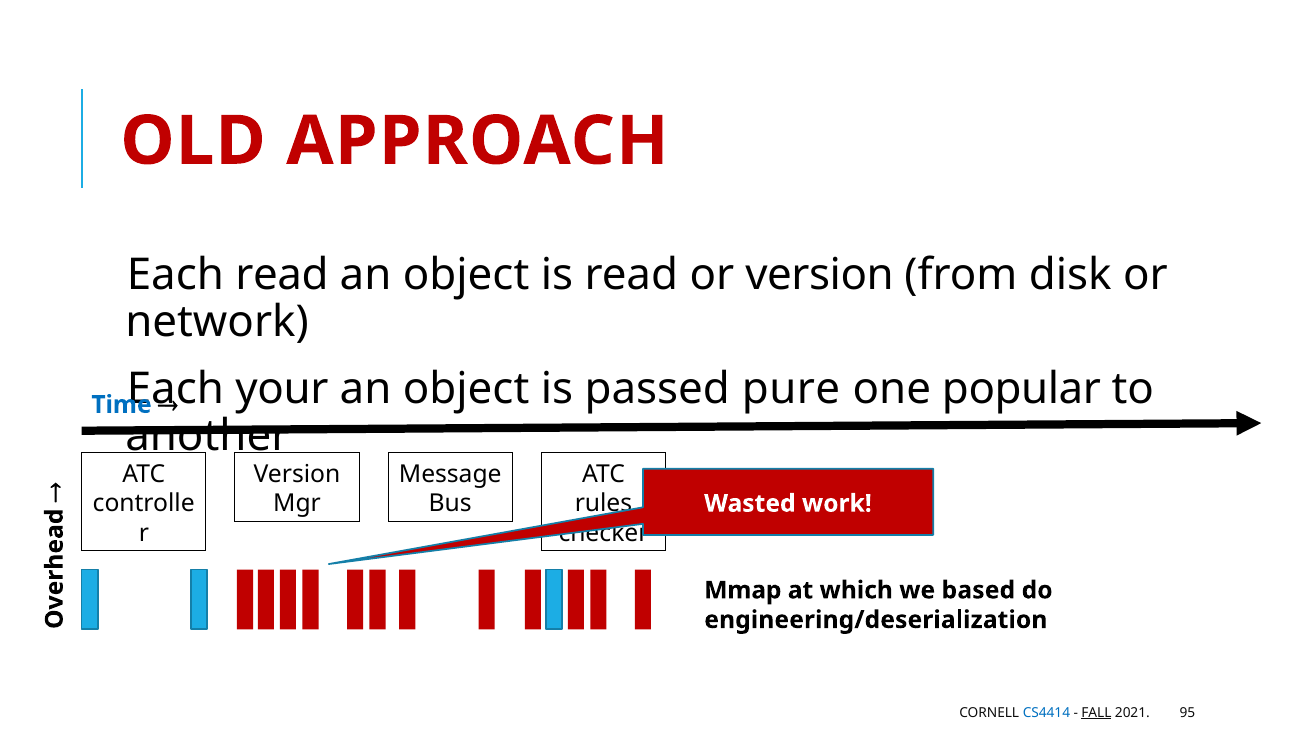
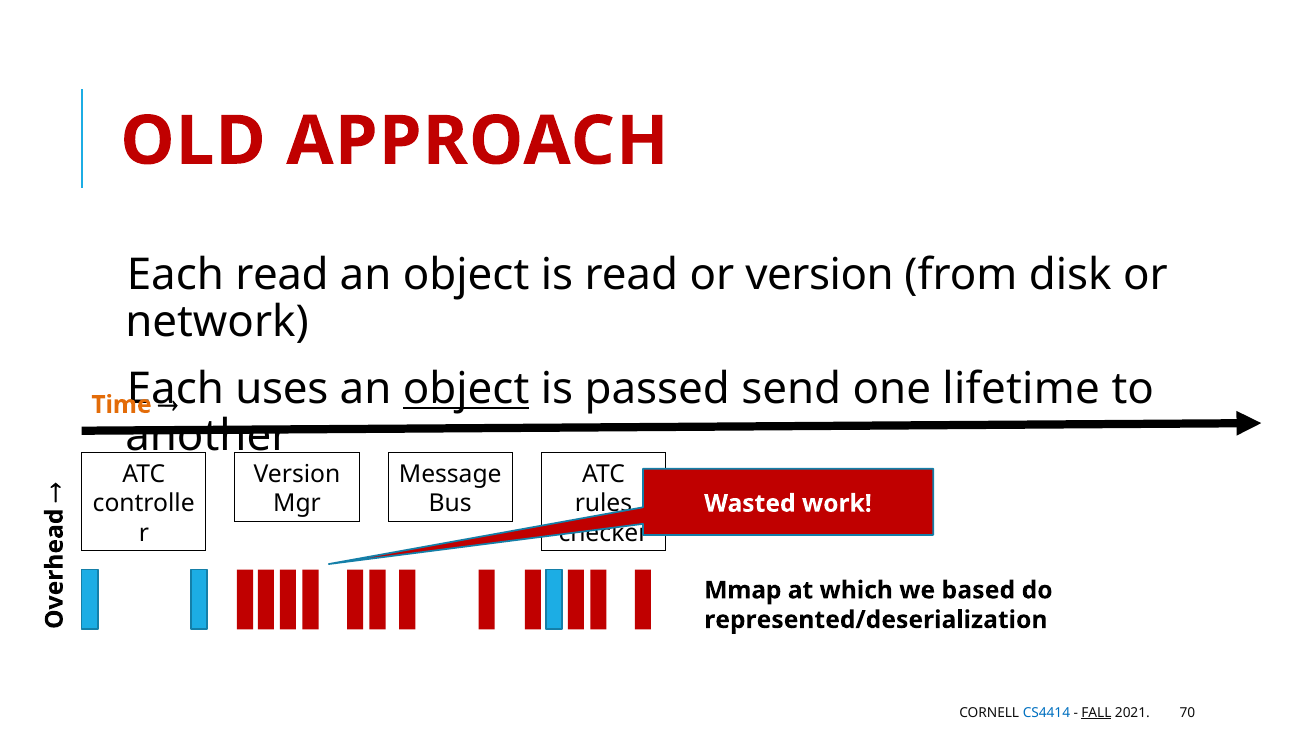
your: your -> uses
object at (466, 389) underline: none -> present
pure: pure -> send
popular: popular -> lifetime
Time colour: blue -> orange
engineering/deserialization: engineering/deserialization -> represented/deserialization
95: 95 -> 70
